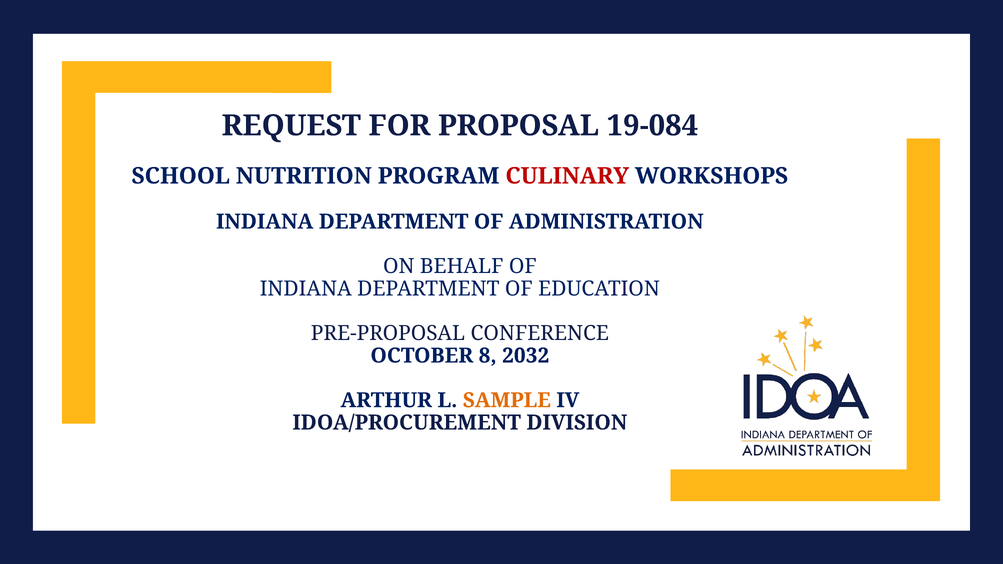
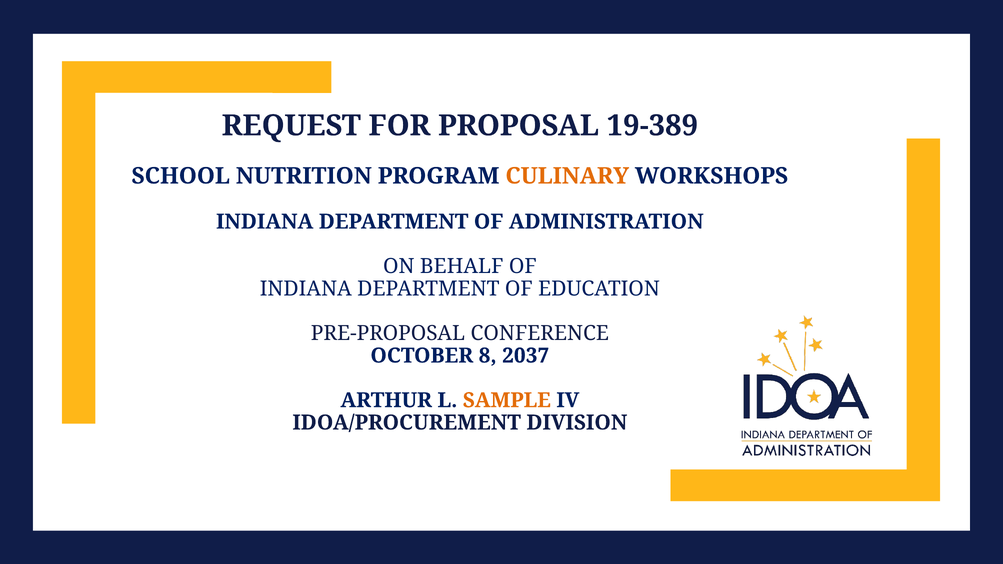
19-084: 19-084 -> 19-389
CULINARY colour: red -> orange
2032: 2032 -> 2037
